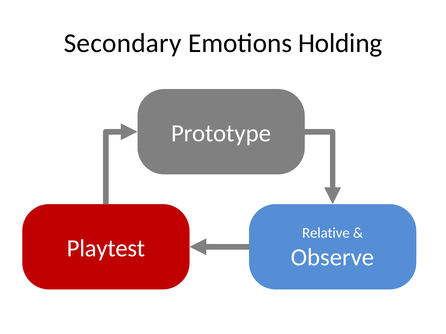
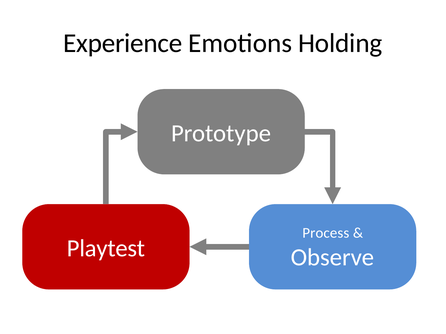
Secondary: Secondary -> Experience
Relative: Relative -> Process
